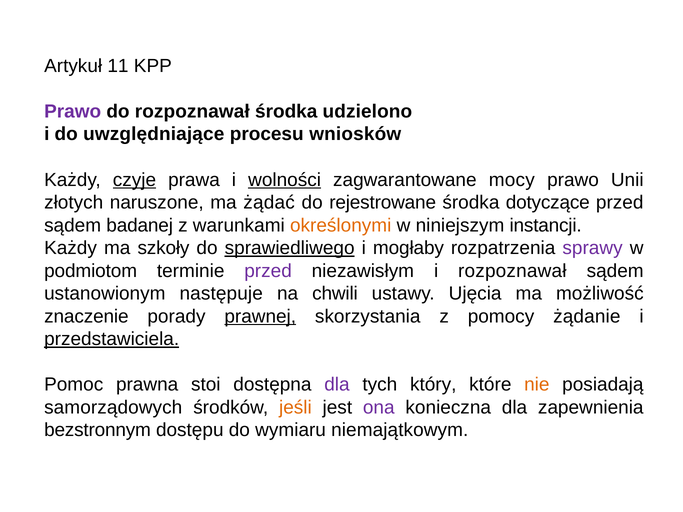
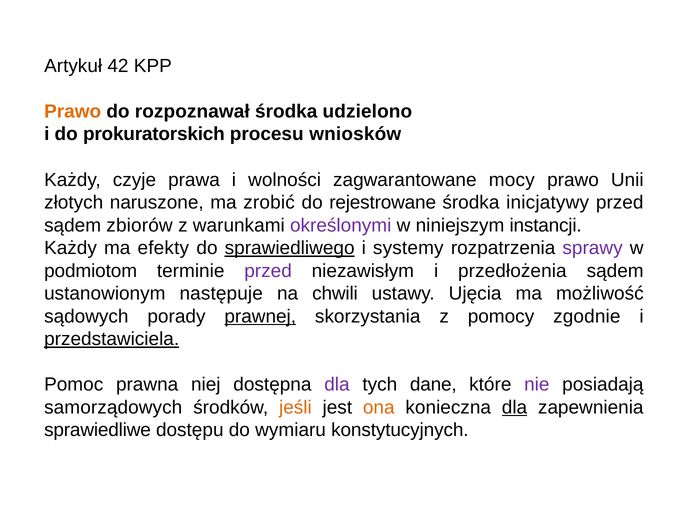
11: 11 -> 42
Prawo at (73, 112) colour: purple -> orange
uwzględniające: uwzględniające -> prokuratorskich
czyje underline: present -> none
wolności underline: present -> none
żądać: żądać -> zrobić
dotyczące: dotyczące -> inicjatywy
badanej: badanej -> zbiorów
określonymi colour: orange -> purple
szkoły: szkoły -> efekty
mogłaby: mogłaby -> systemy
i rozpoznawał: rozpoznawał -> przedłożenia
znaczenie: znaczenie -> sądowych
żądanie: żądanie -> zgodnie
stoi: stoi -> niej
który: który -> dane
nie colour: orange -> purple
ona colour: purple -> orange
dla at (515, 408) underline: none -> present
bezstronnym: bezstronnym -> sprawiedliwe
niemajątkowym: niemajątkowym -> konstytucyjnych
